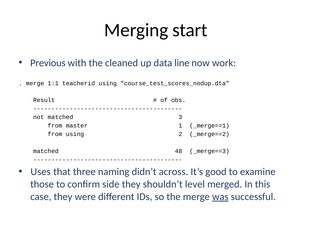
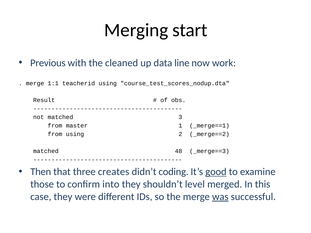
Uses: Uses -> Then
naming: naming -> creates
across: across -> coding
good underline: none -> present
side: side -> into
